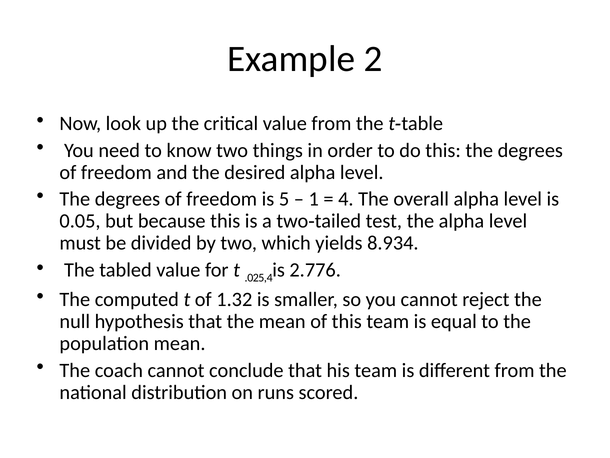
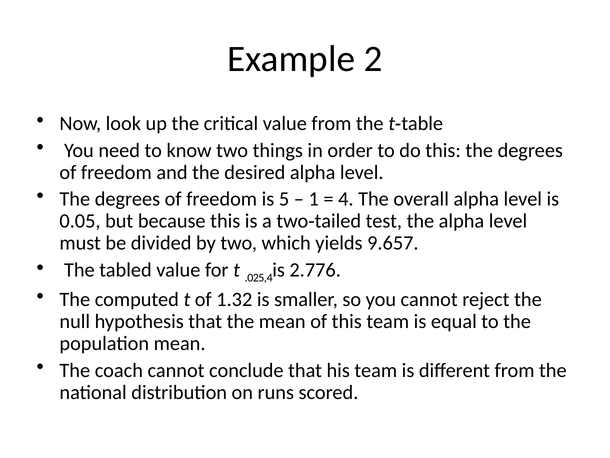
8.934: 8.934 -> 9.657
